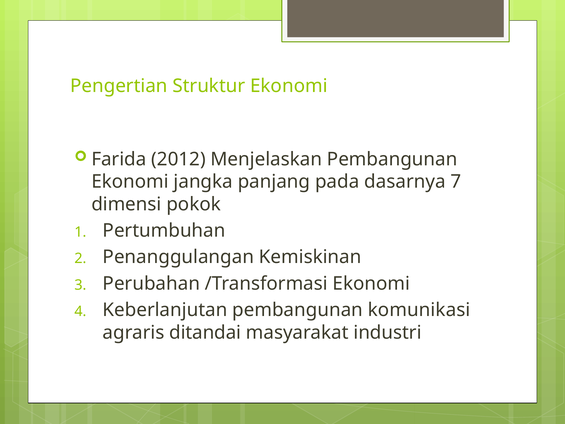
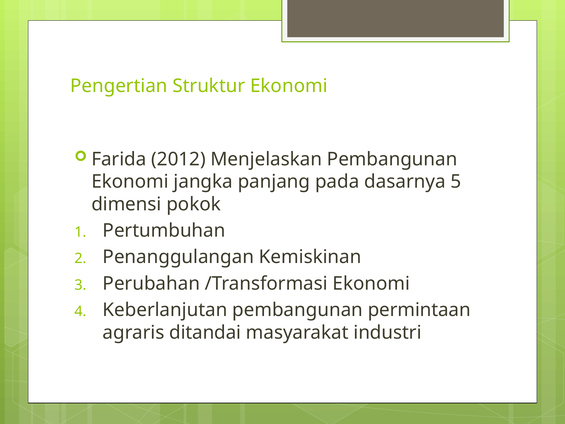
7: 7 -> 5
komunikasi: komunikasi -> permintaan
